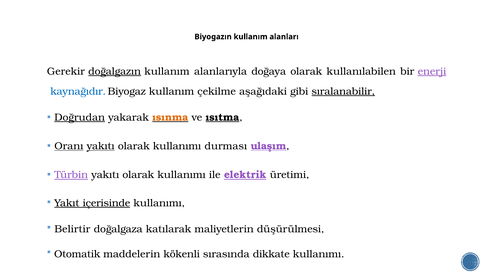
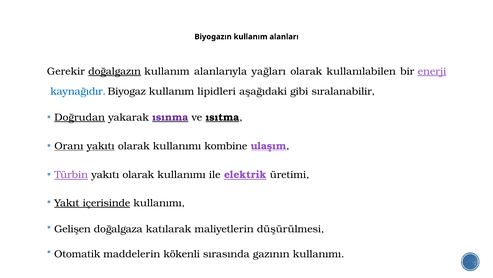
doğaya: doğaya -> yağları
çekilme: çekilme -> lipidleri
sıralanabilir underline: present -> none
ısınma colour: orange -> purple
durması: durması -> kombine
Belirtir: Belirtir -> Gelişen
dikkate: dikkate -> gazının
